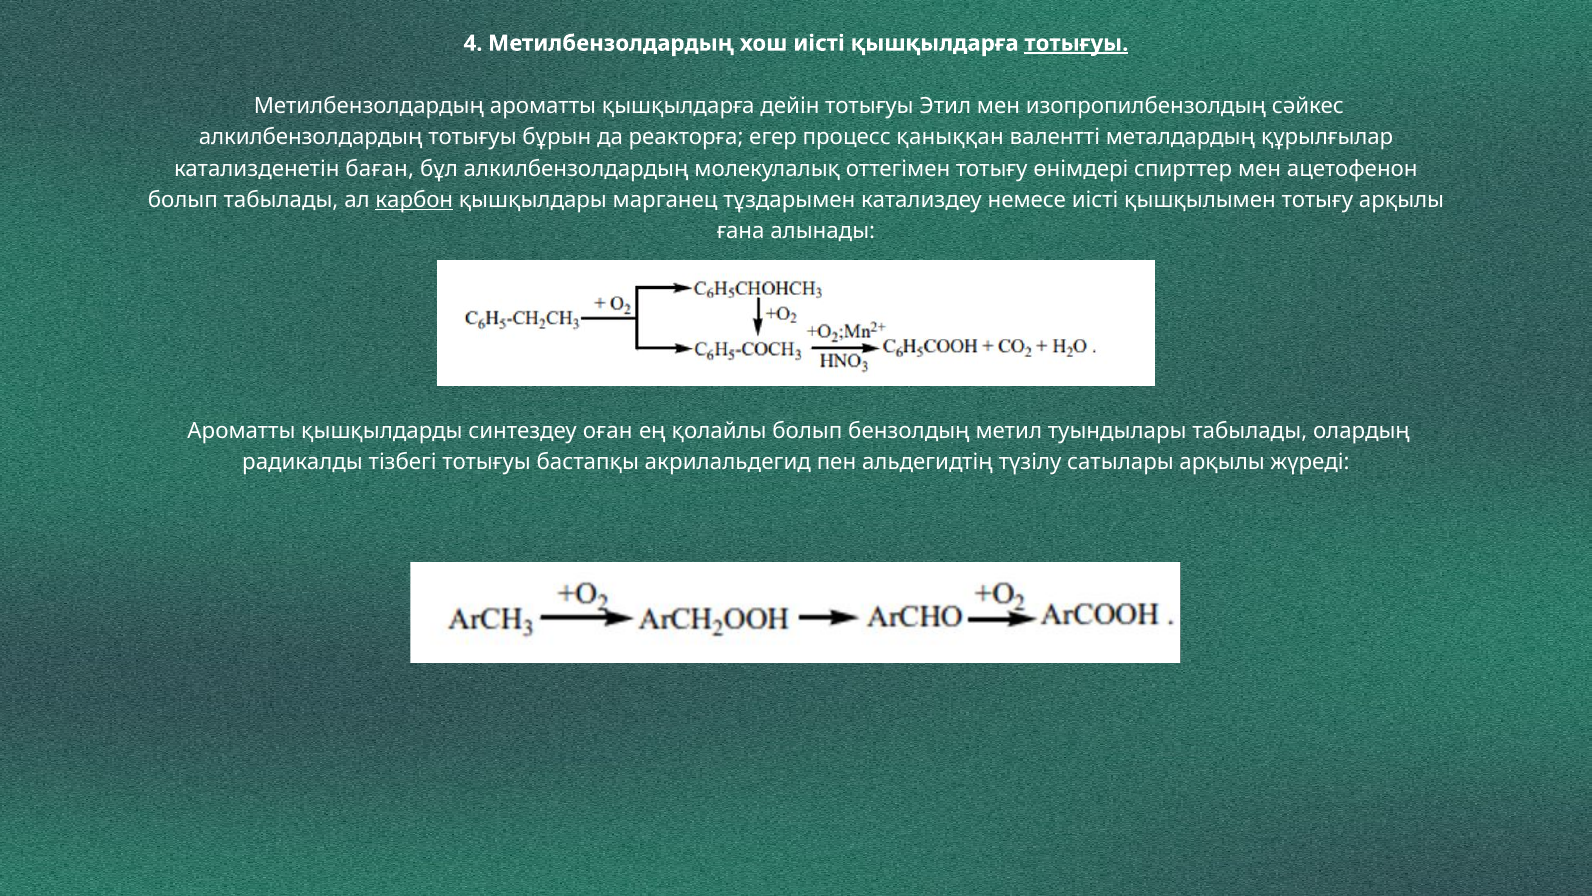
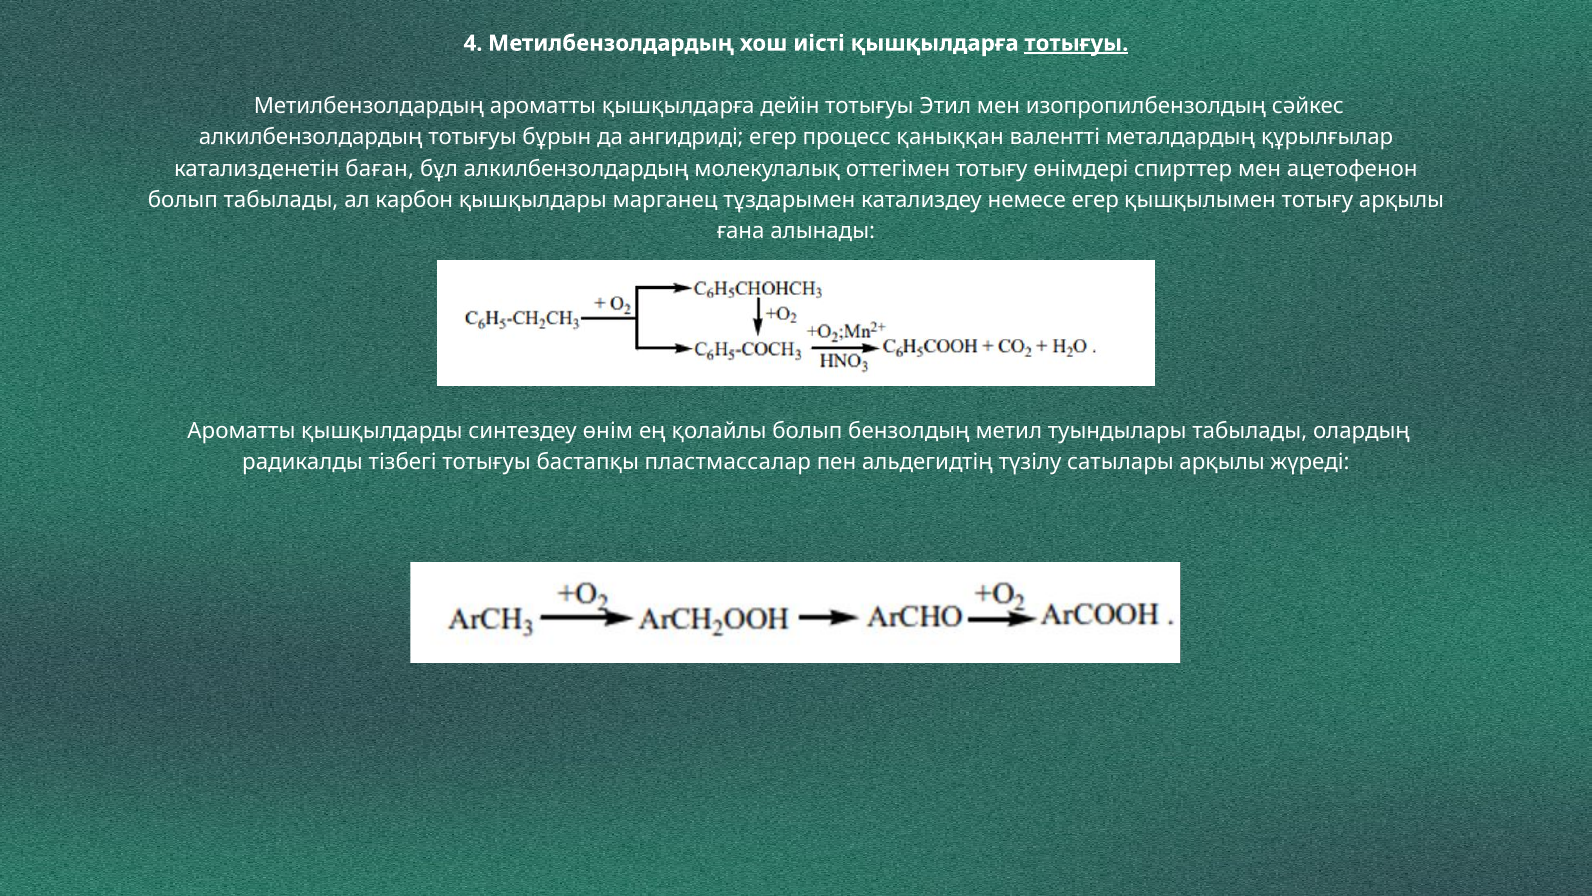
реакторға: реакторға -> ангидриді
карбон underline: present -> none
немесе иісті: иісті -> егер
оған: оған -> өнім
акрилальдегид: акрилальдегид -> пластмассалар
